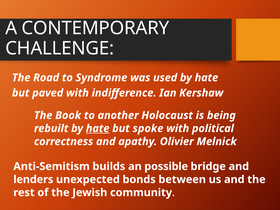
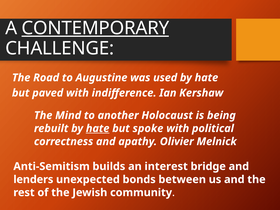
CONTEMPORARY underline: none -> present
Syndrome: Syndrome -> Augustine
Book: Book -> Mind
possible: possible -> interest
